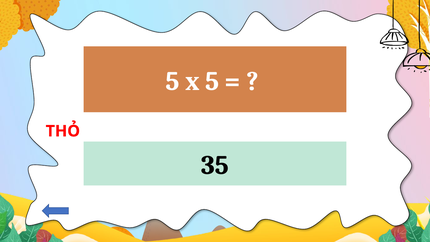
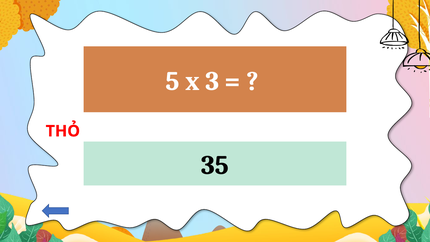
x 5: 5 -> 3
